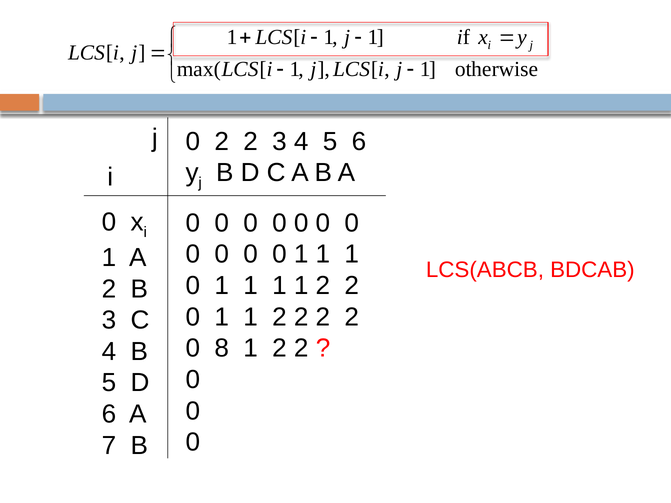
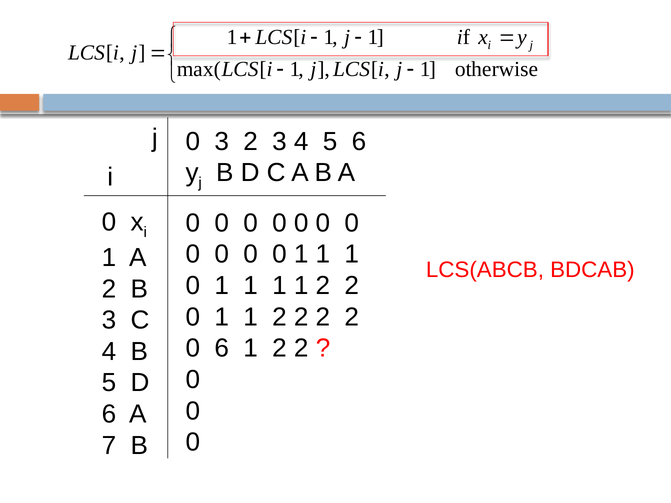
0 2: 2 -> 3
0 8: 8 -> 6
